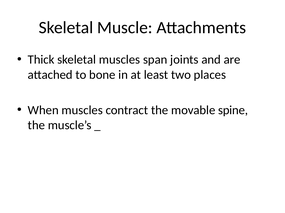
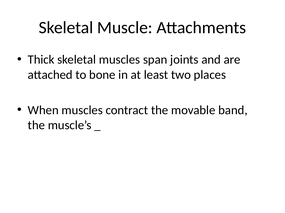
spine: spine -> band
